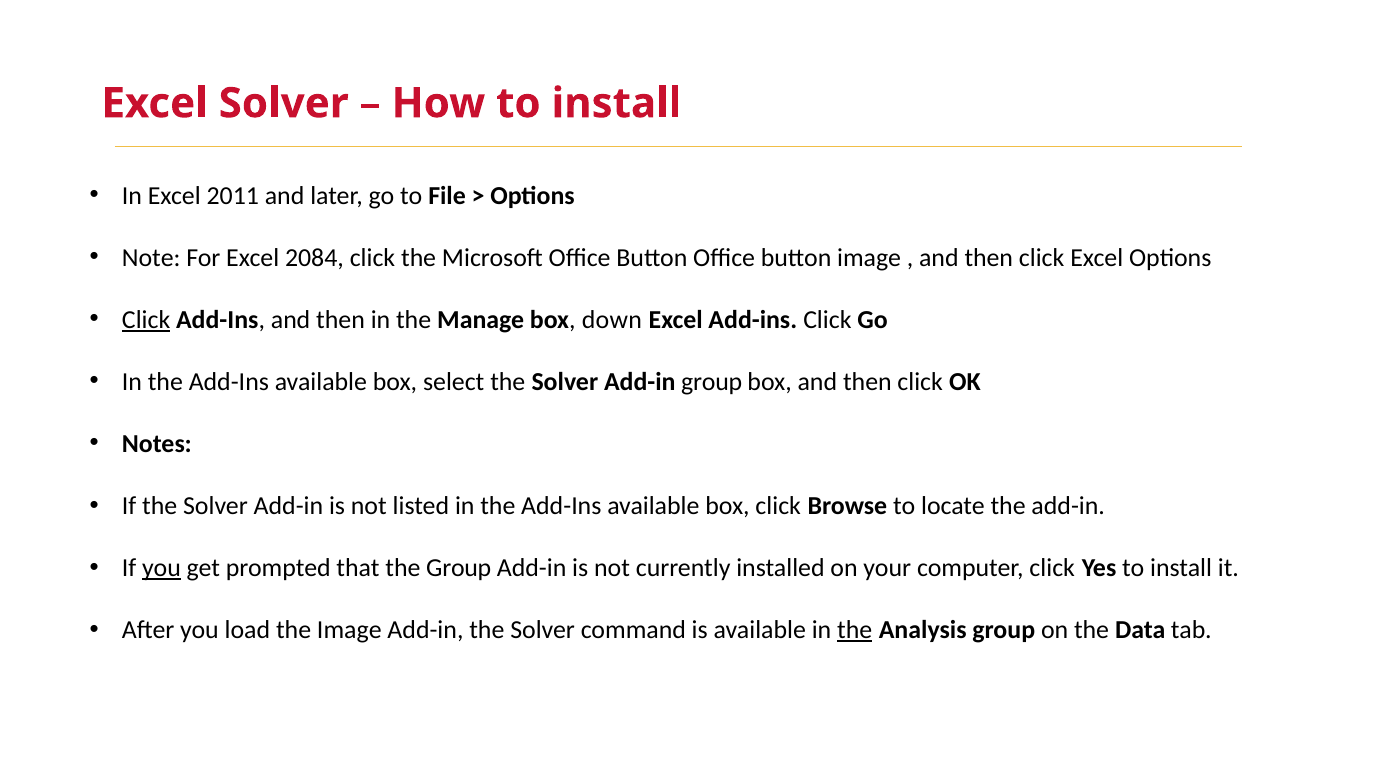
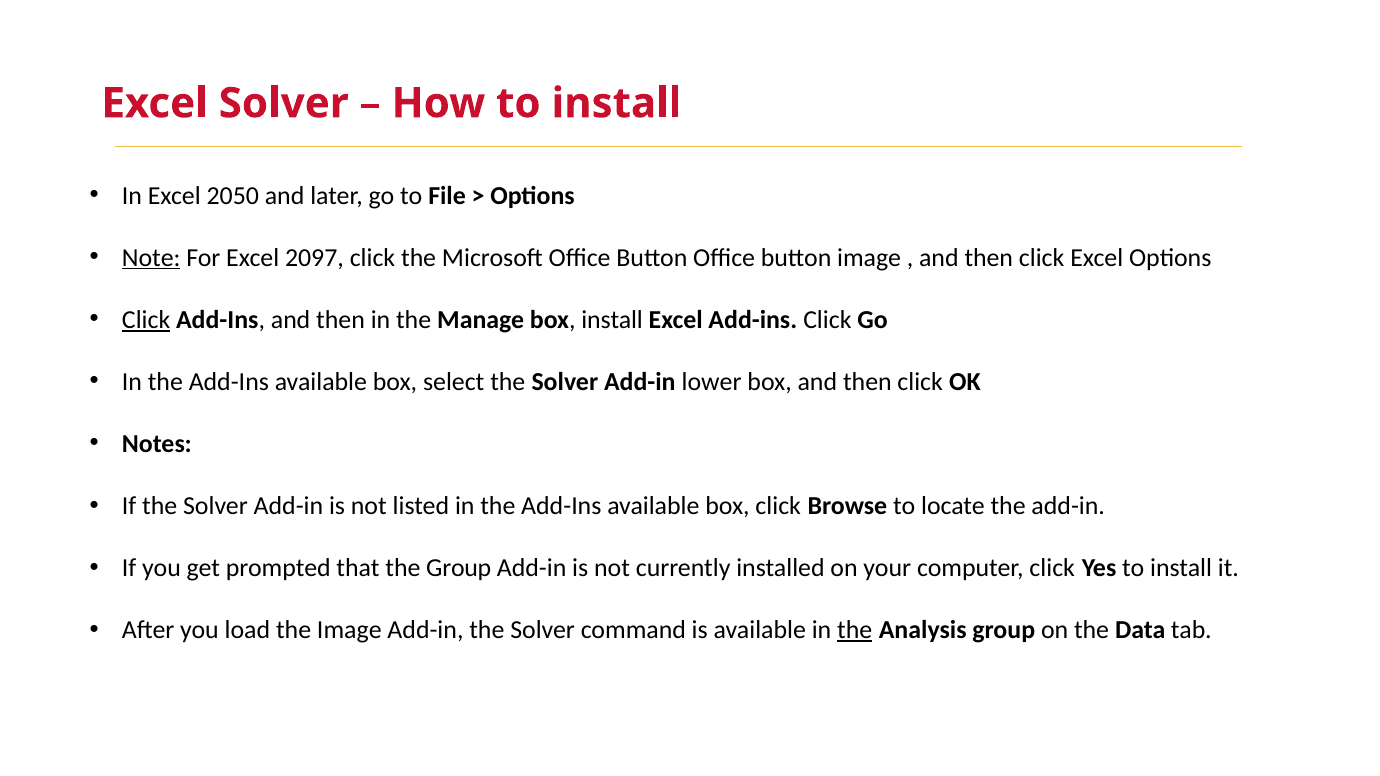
2011: 2011 -> 2050
Note underline: none -> present
2084: 2084 -> 2097
box down: down -> install
Add-in group: group -> lower
you at (161, 568) underline: present -> none
